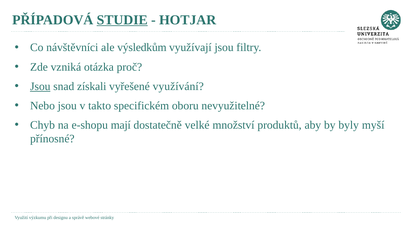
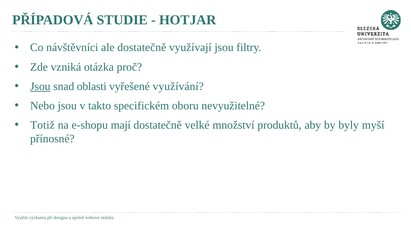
STUDIE underline: present -> none
ale výsledkům: výsledkům -> dostatečně
získali: získali -> oblasti
Chyb: Chyb -> Totiž
